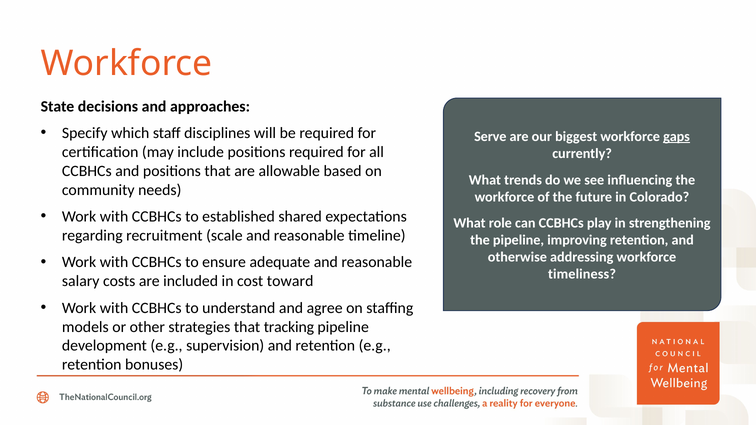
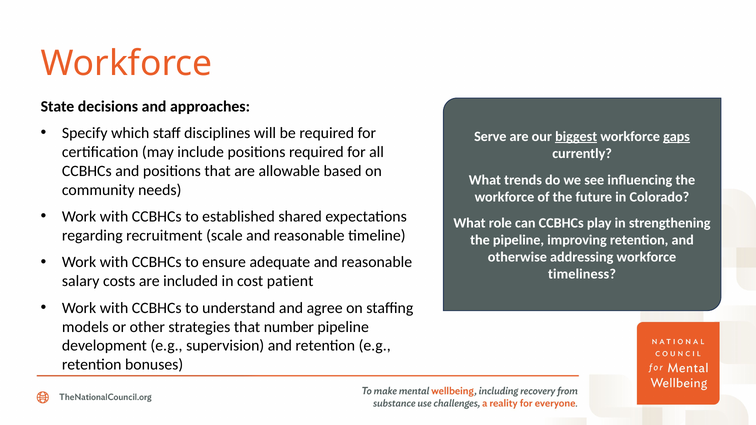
biggest underline: none -> present
toward: toward -> patient
tracking: tracking -> number
